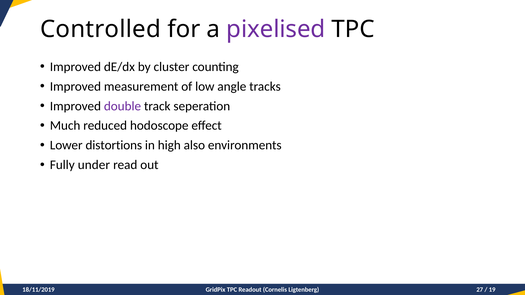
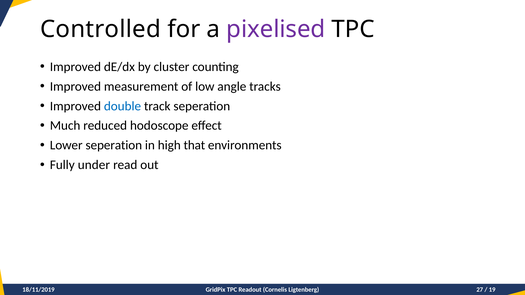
double colour: purple -> blue
Lower distortions: distortions -> seperation
also: also -> that
